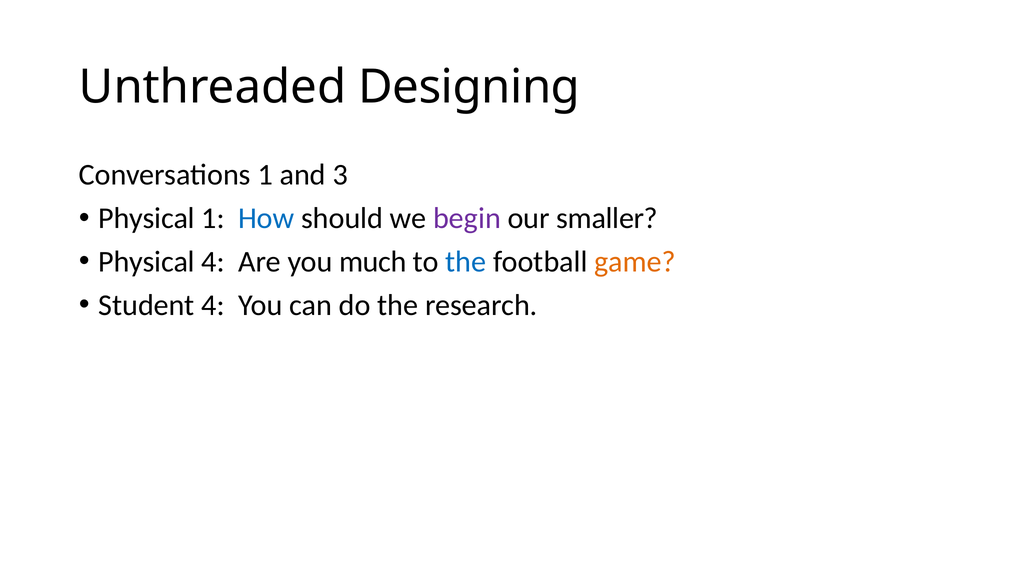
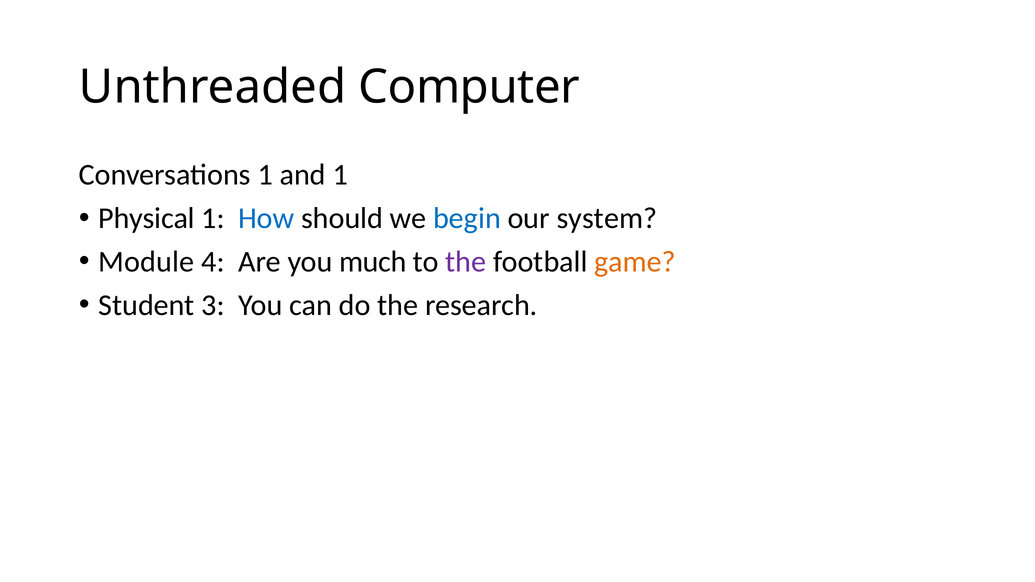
Designing: Designing -> Computer
and 3: 3 -> 1
begin colour: purple -> blue
smaller: smaller -> system
Physical at (147, 262): Physical -> Module
the at (466, 262) colour: blue -> purple
Student 4: 4 -> 3
